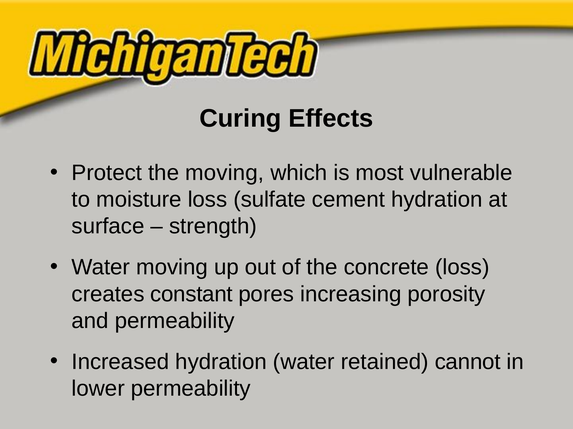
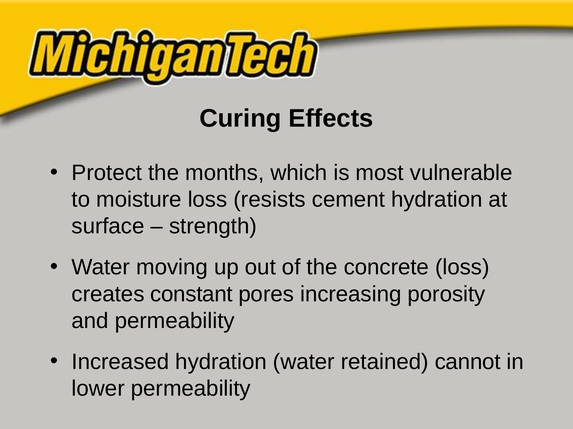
the moving: moving -> months
sulfate: sulfate -> resists
